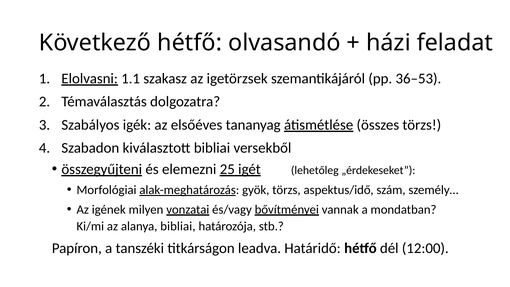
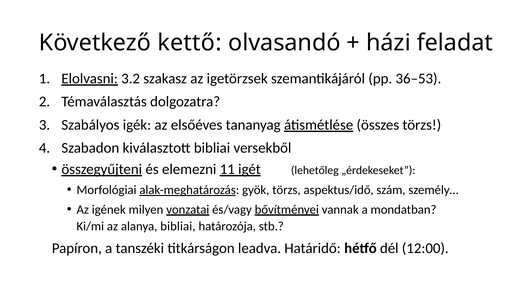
Következő hétfő: hétfő -> kettő
1.1: 1.1 -> 3.2
25: 25 -> 11
